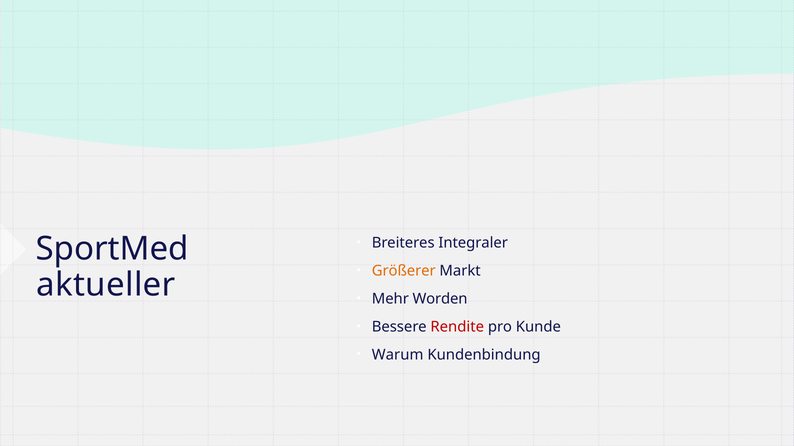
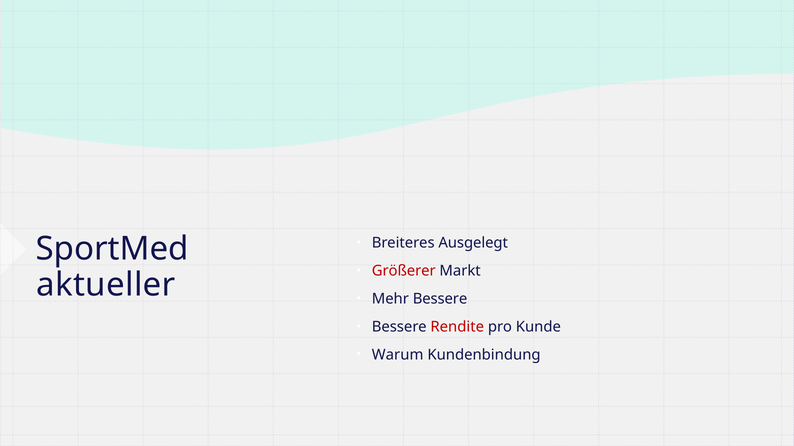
Integraler: Integraler -> Ausgelegt
Größerer colour: orange -> red
Mehr Worden: Worden -> Bessere
